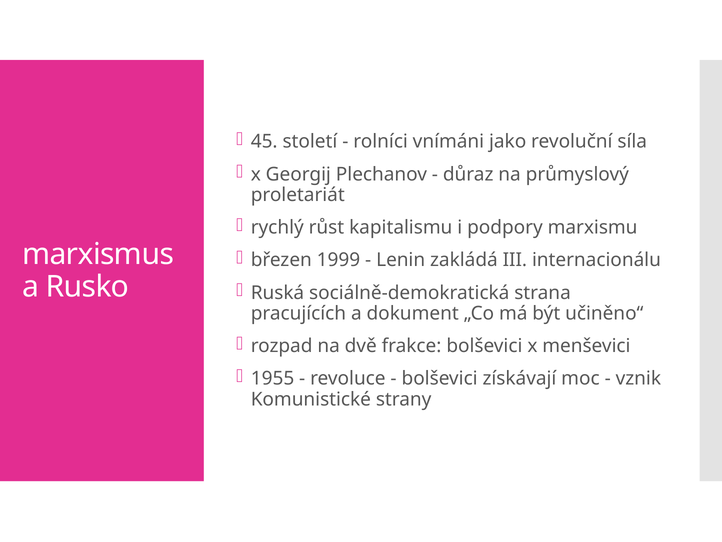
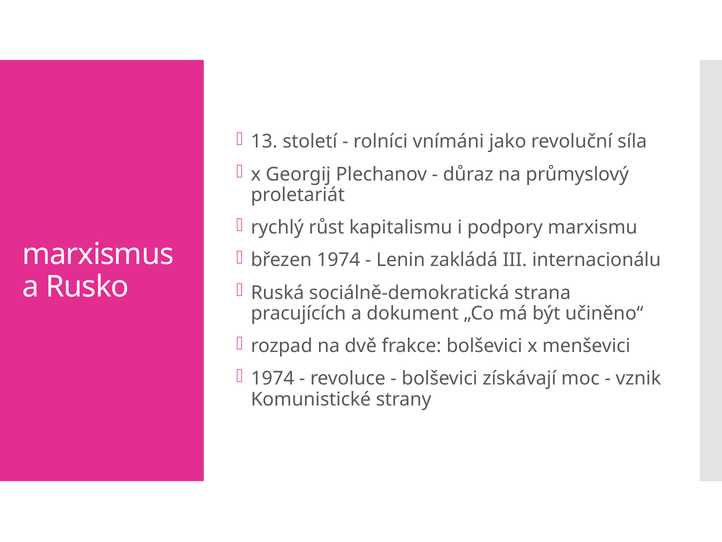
45: 45 -> 13
březen 1999: 1999 -> 1974
1955 at (273, 378): 1955 -> 1974
